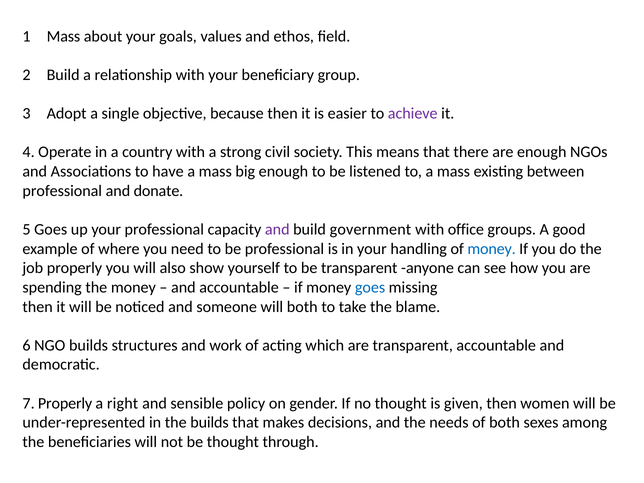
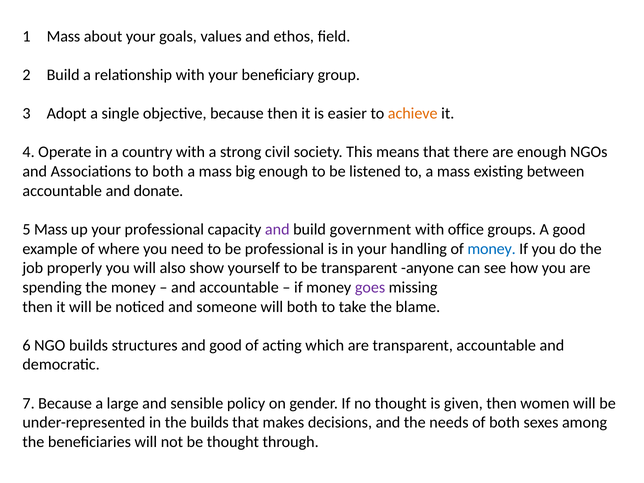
achieve colour: purple -> orange
to have: have -> both
professional at (62, 191): professional -> accountable
5 Goes: Goes -> Mass
goes at (370, 287) colour: blue -> purple
and work: work -> good
7 Properly: Properly -> Because
right: right -> large
